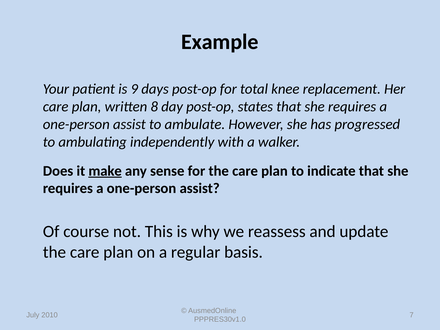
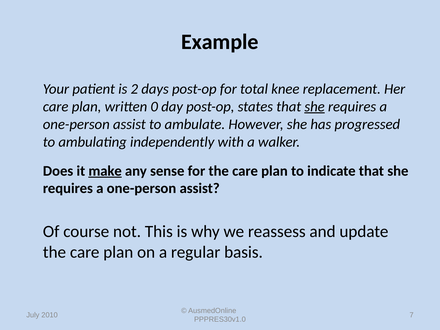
9: 9 -> 2
8: 8 -> 0
she at (315, 107) underline: none -> present
